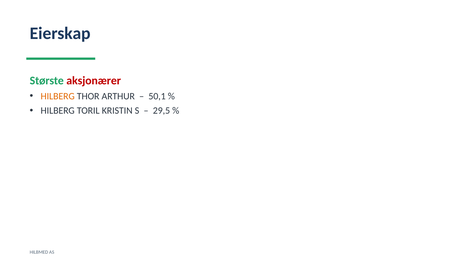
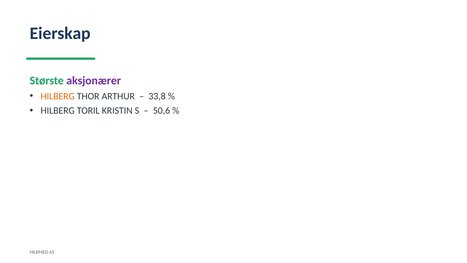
aksjonærer colour: red -> purple
50,1: 50,1 -> 33,8
29,5: 29,5 -> 50,6
